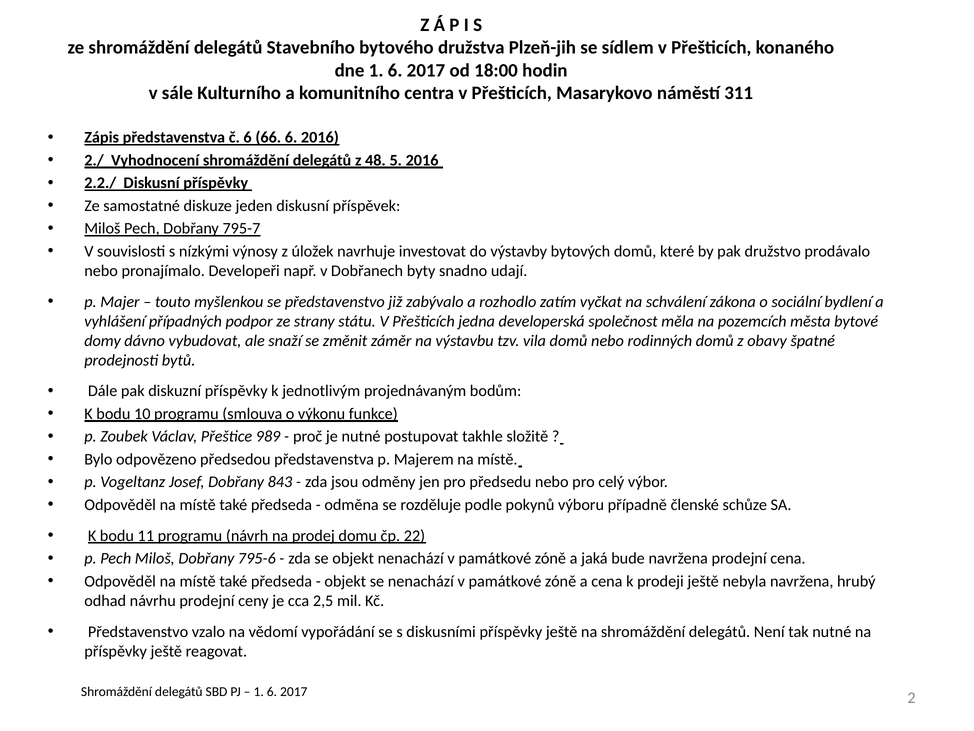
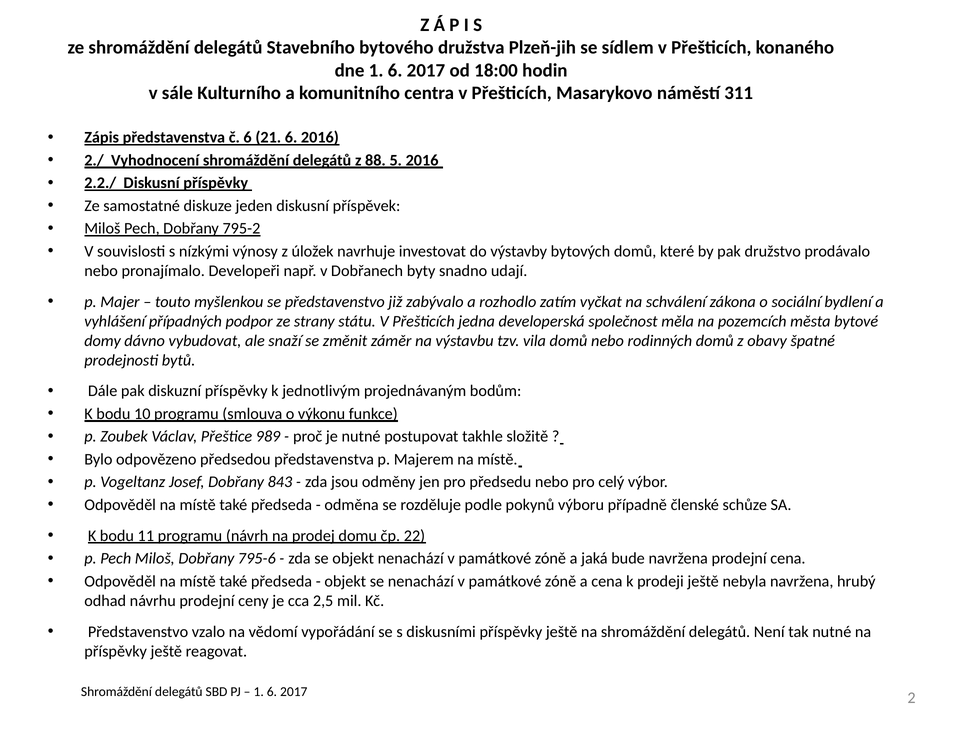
66: 66 -> 21
48: 48 -> 88
795-7: 795-7 -> 795-2
